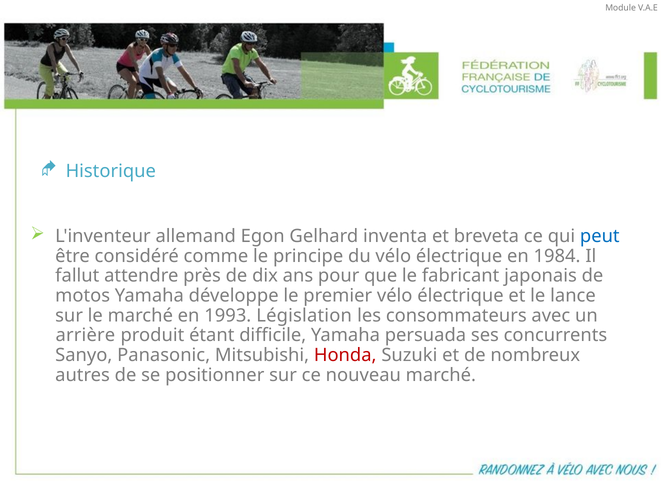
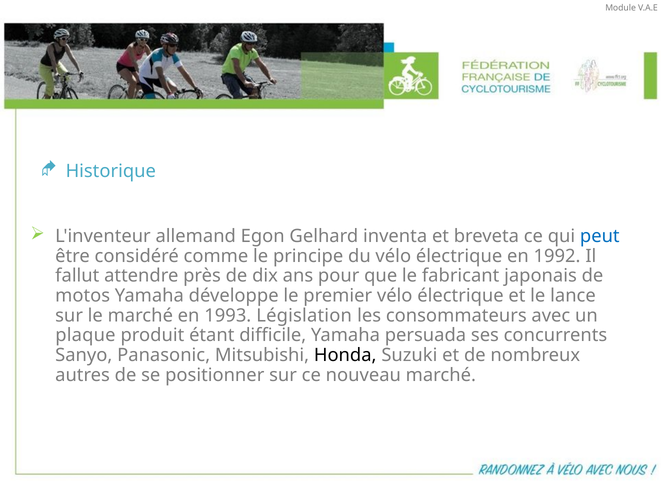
1984: 1984 -> 1992
arrière: arrière -> plaque
Honda colour: red -> black
